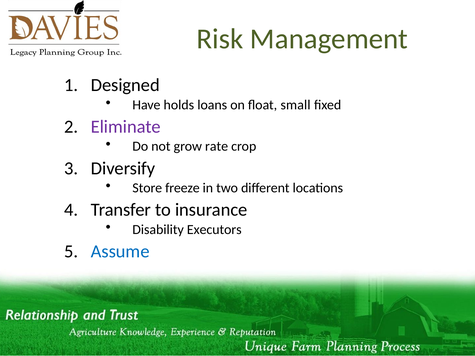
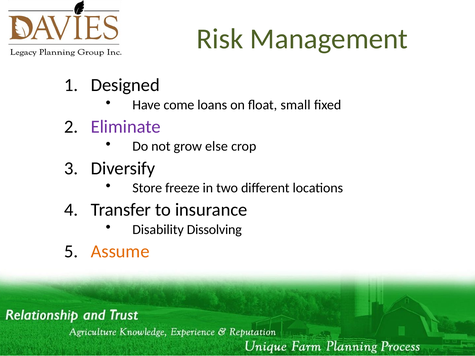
holds: holds -> come
rate: rate -> else
Executors: Executors -> Dissolving
Assume colour: blue -> orange
